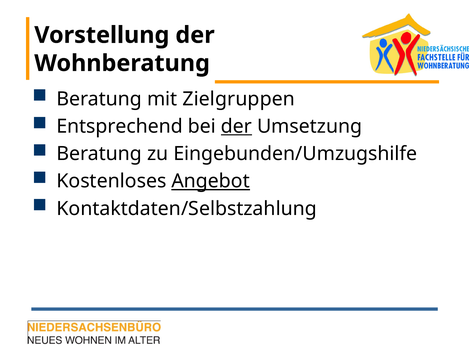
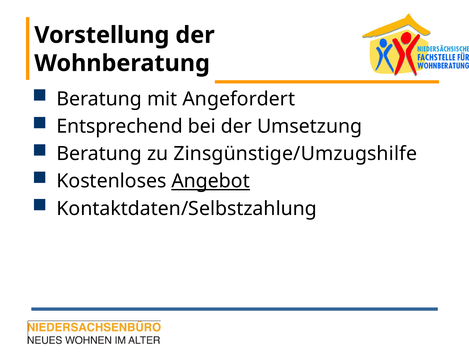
Zielgruppen: Zielgruppen -> Angefordert
der at (236, 126) underline: present -> none
Eingebunden/Umzugshilfe: Eingebunden/Umzugshilfe -> Zinsgünstige/Umzugshilfe
